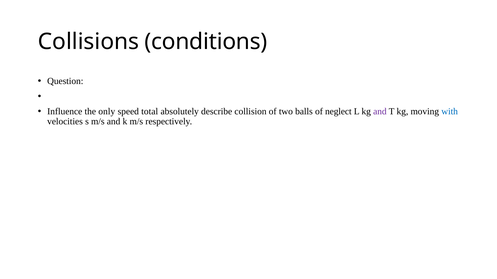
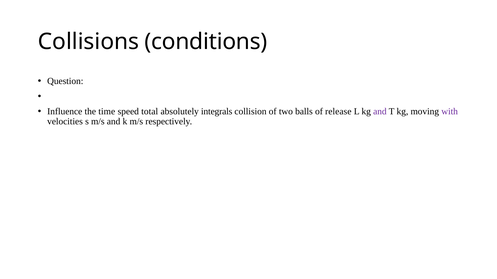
only: only -> time
describe: describe -> integrals
neglect: neglect -> release
with colour: blue -> purple
